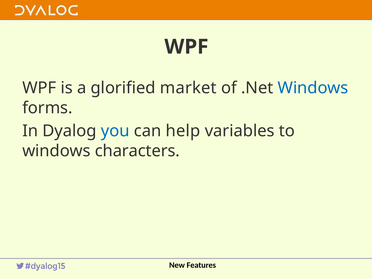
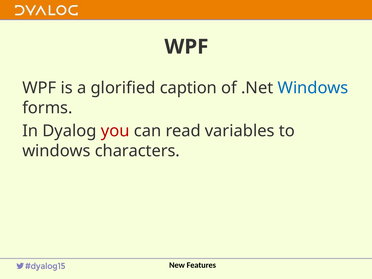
market: market -> caption
you colour: blue -> red
help: help -> read
